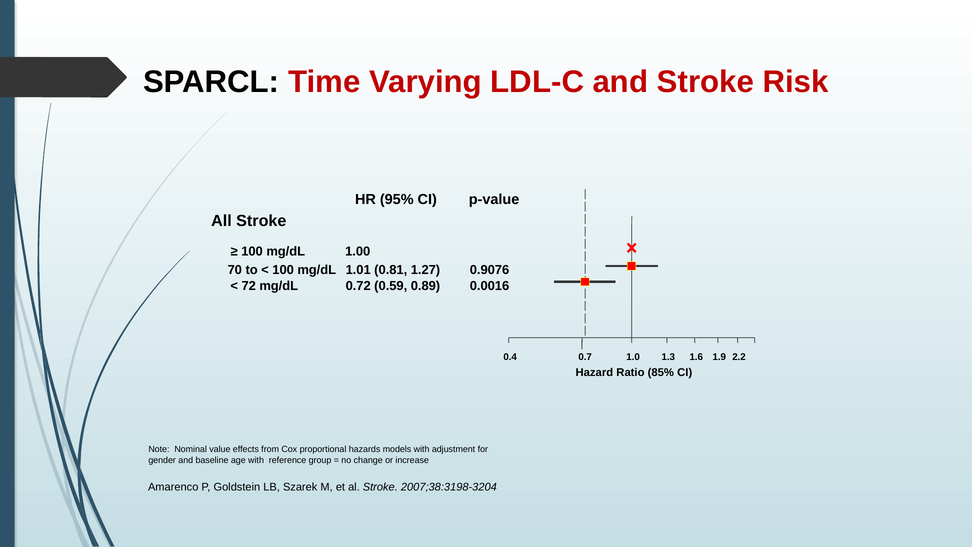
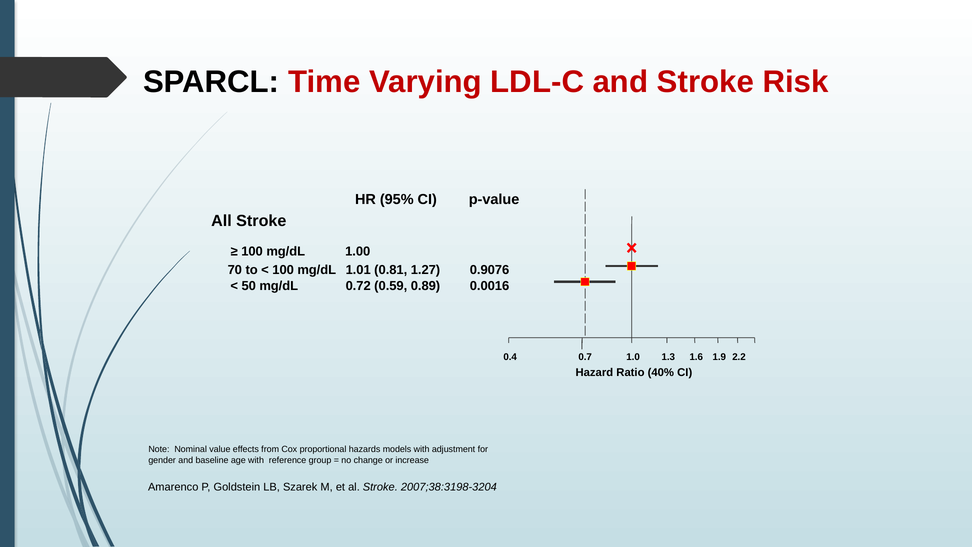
72: 72 -> 50
85%: 85% -> 40%
